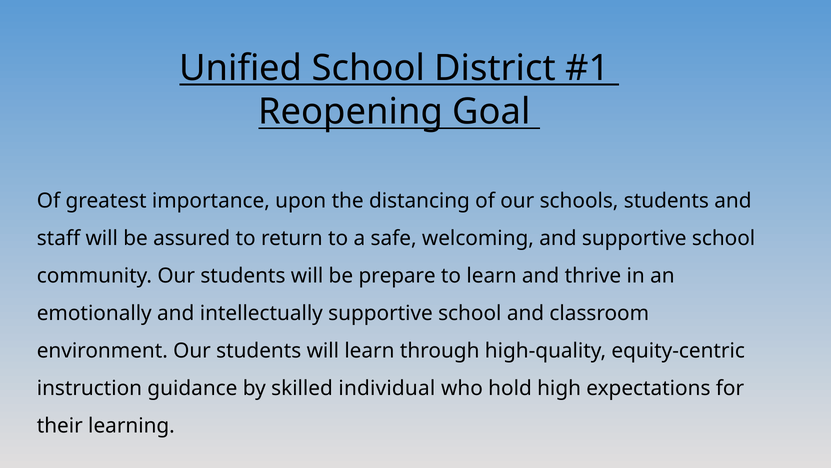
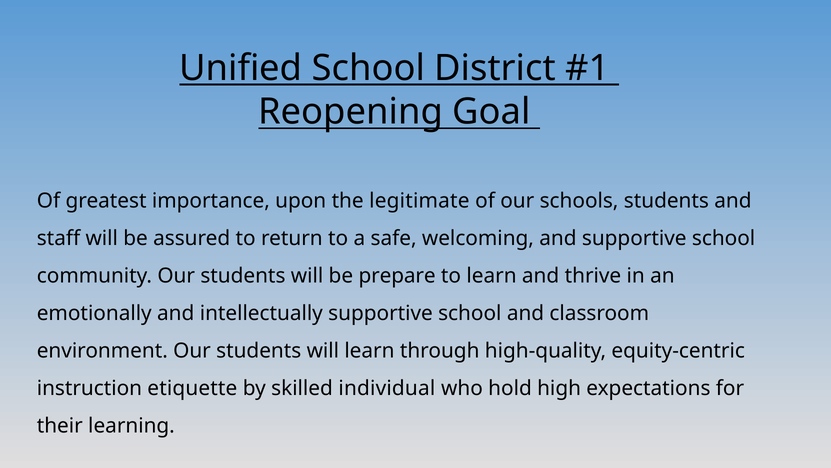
distancing: distancing -> legitimate
guidance: guidance -> etiquette
